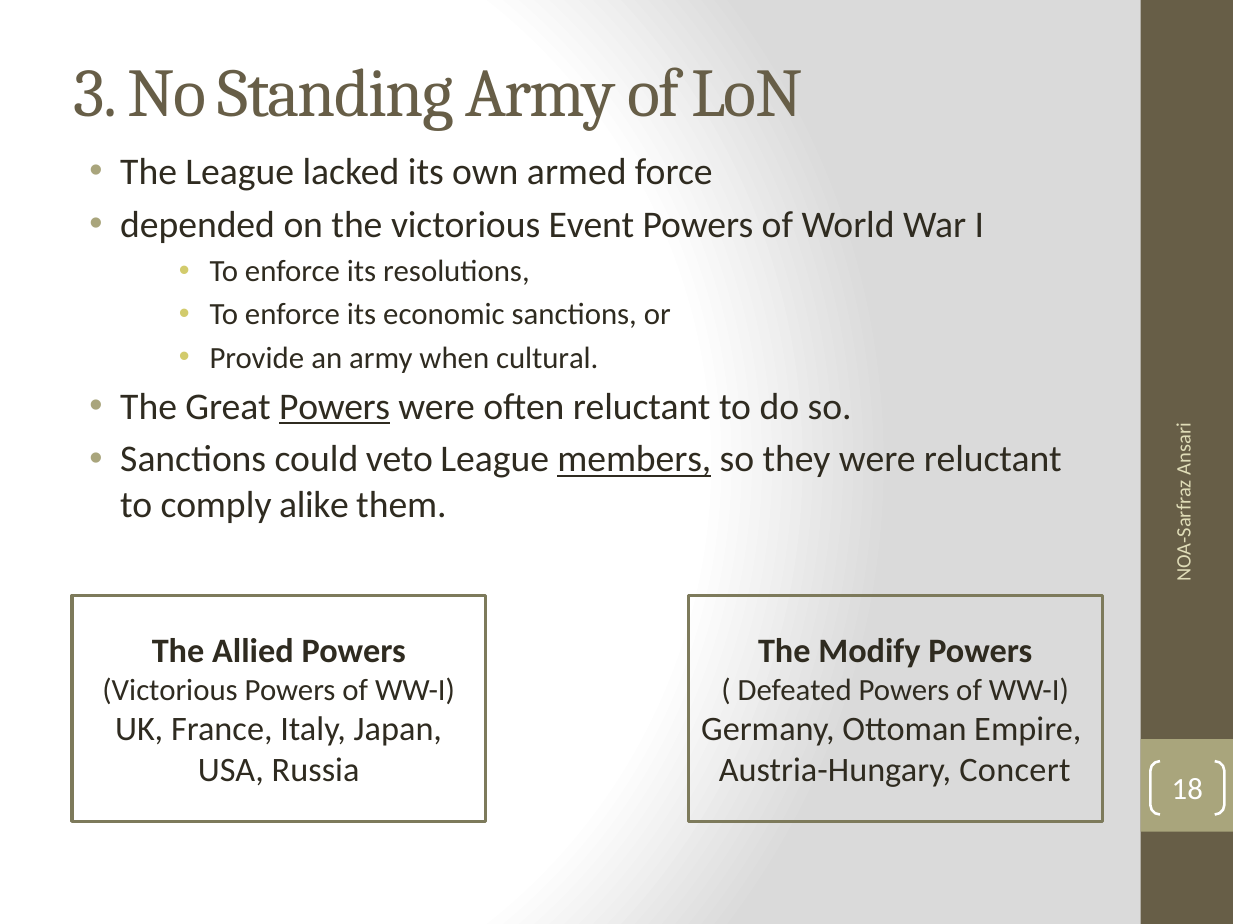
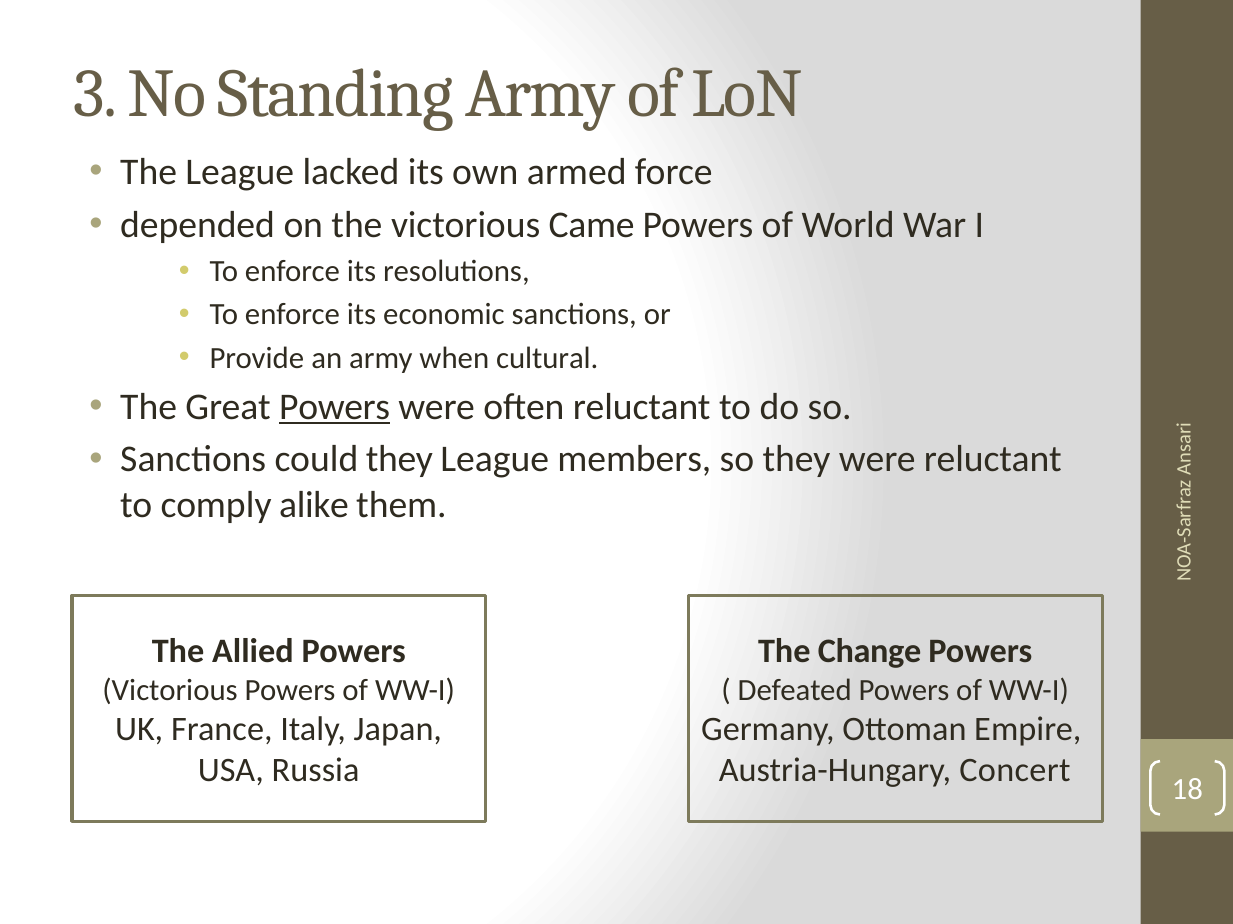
Event: Event -> Came
could veto: veto -> they
members underline: present -> none
Modify: Modify -> Change
